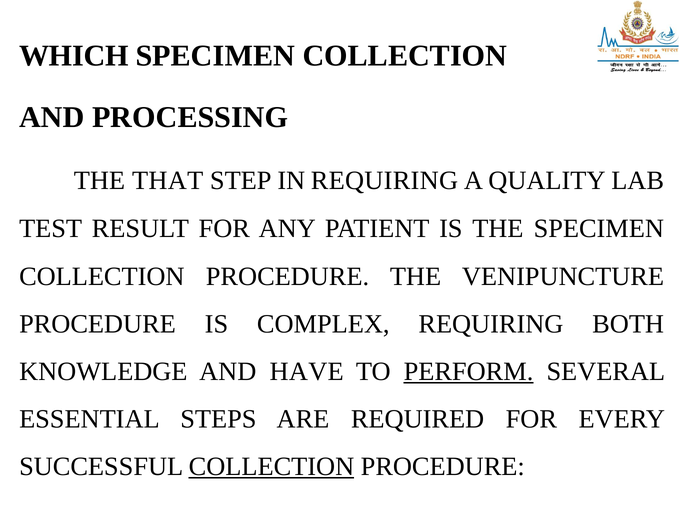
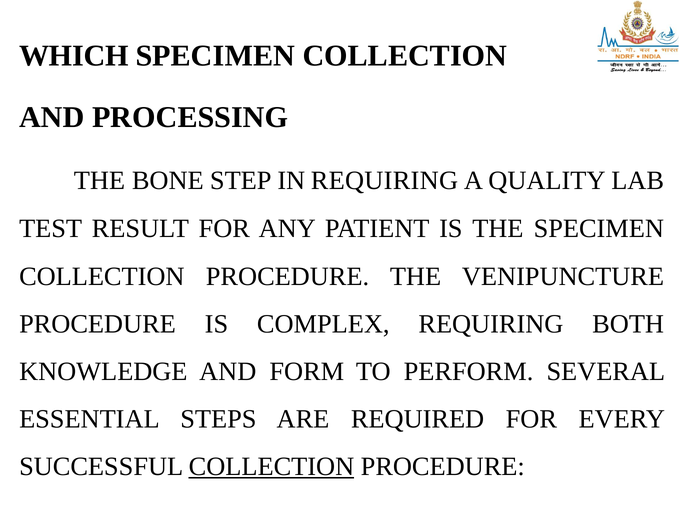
THAT: THAT -> BONE
HAVE: HAVE -> FORM
PERFORM underline: present -> none
